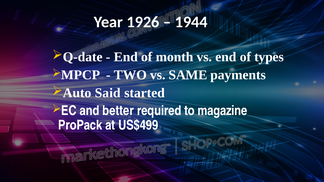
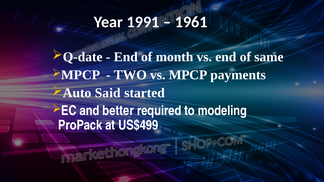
1926: 1926 -> 1991
1944: 1944 -> 1961
types: types -> same
SAME: SAME -> MPCP
magazine: magazine -> modeling
